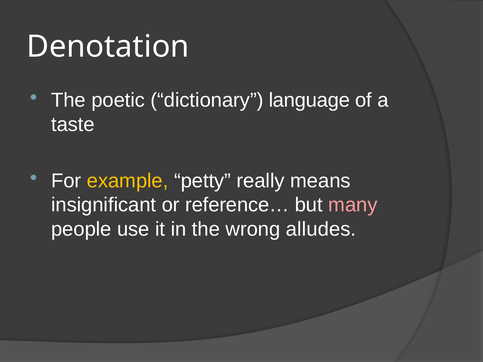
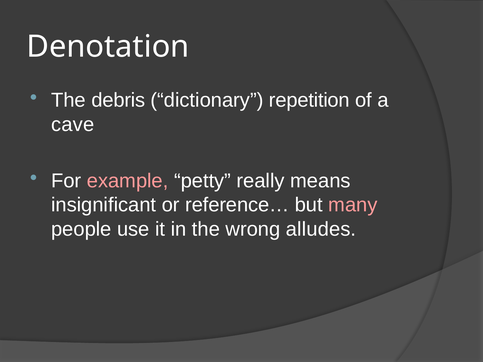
poetic: poetic -> debris
language: language -> repetition
taste: taste -> cave
example colour: yellow -> pink
